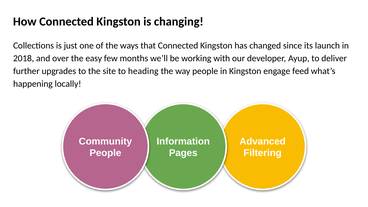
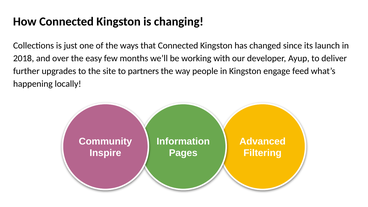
heading: heading -> partners
People at (105, 153): People -> Inspire
